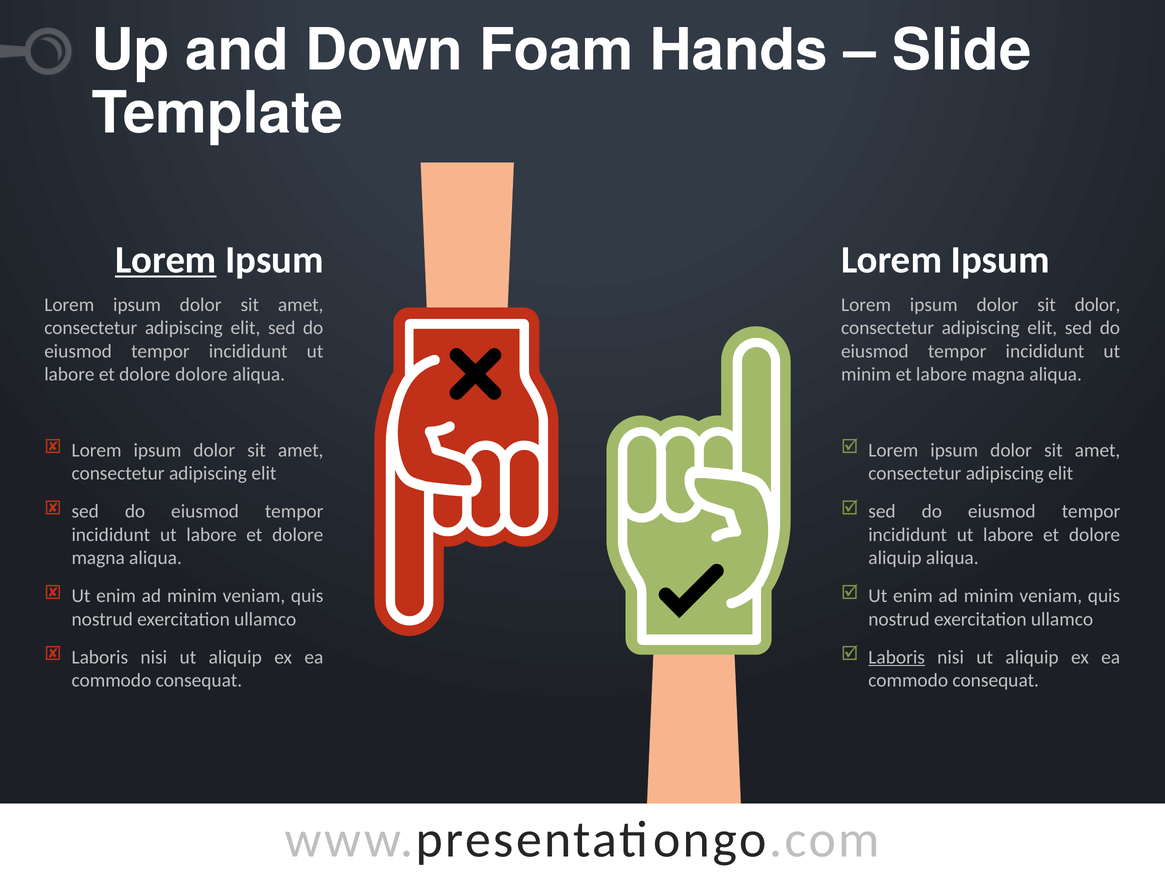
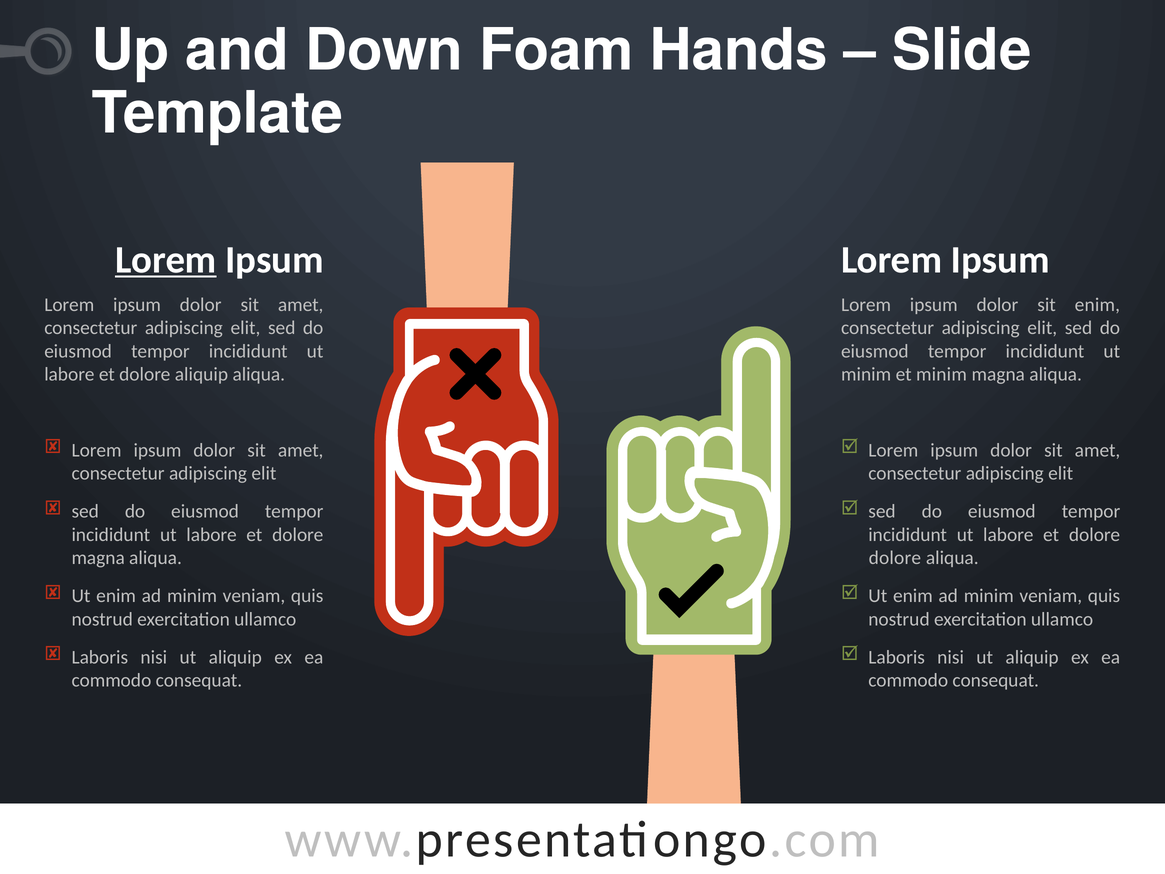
sit dolor: dolor -> enim
dolore dolore: dolore -> aliquip
et labore: labore -> minim
aliquip at (895, 558): aliquip -> dolore
Laboris at (897, 657) underline: present -> none
